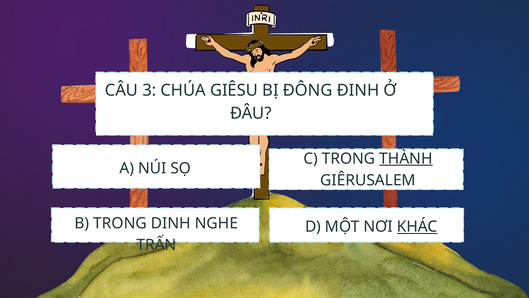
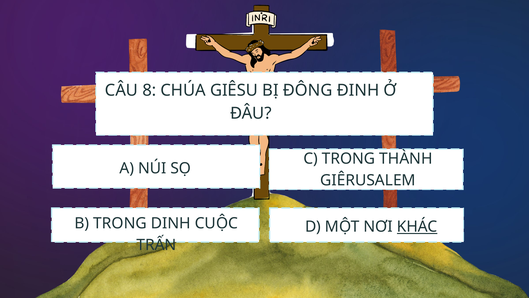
3: 3 -> 8
THÀNH underline: present -> none
NGHE: NGHE -> CUỘC
